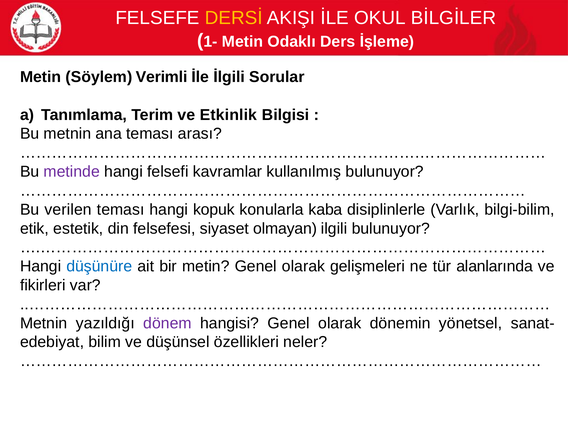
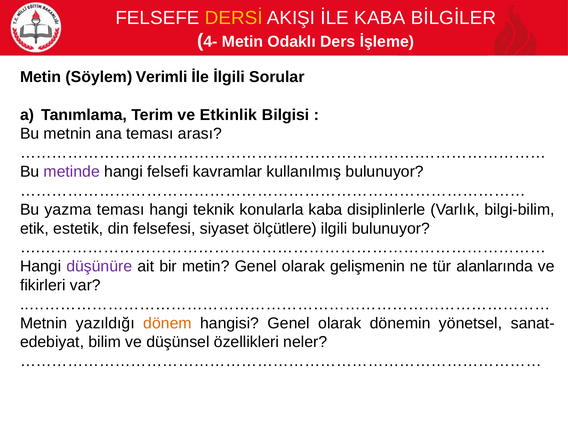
İLE OKUL: OKUL -> KABA
1-: 1- -> 4-
verilen: verilen -> yazma
kopuk: kopuk -> teknik
olmayan: olmayan -> ölçütlere
düşünüre colour: blue -> purple
gelişmeleri: gelişmeleri -> gelişmenin
dönem colour: purple -> orange
